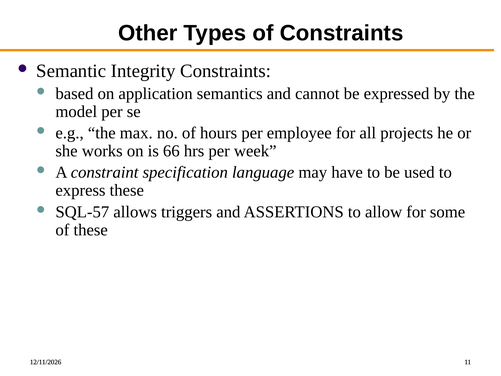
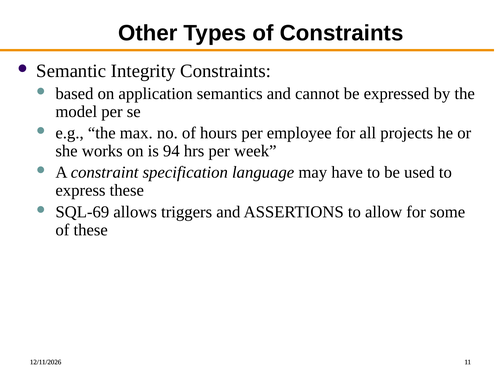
66: 66 -> 94
SQL-57: SQL-57 -> SQL-69
